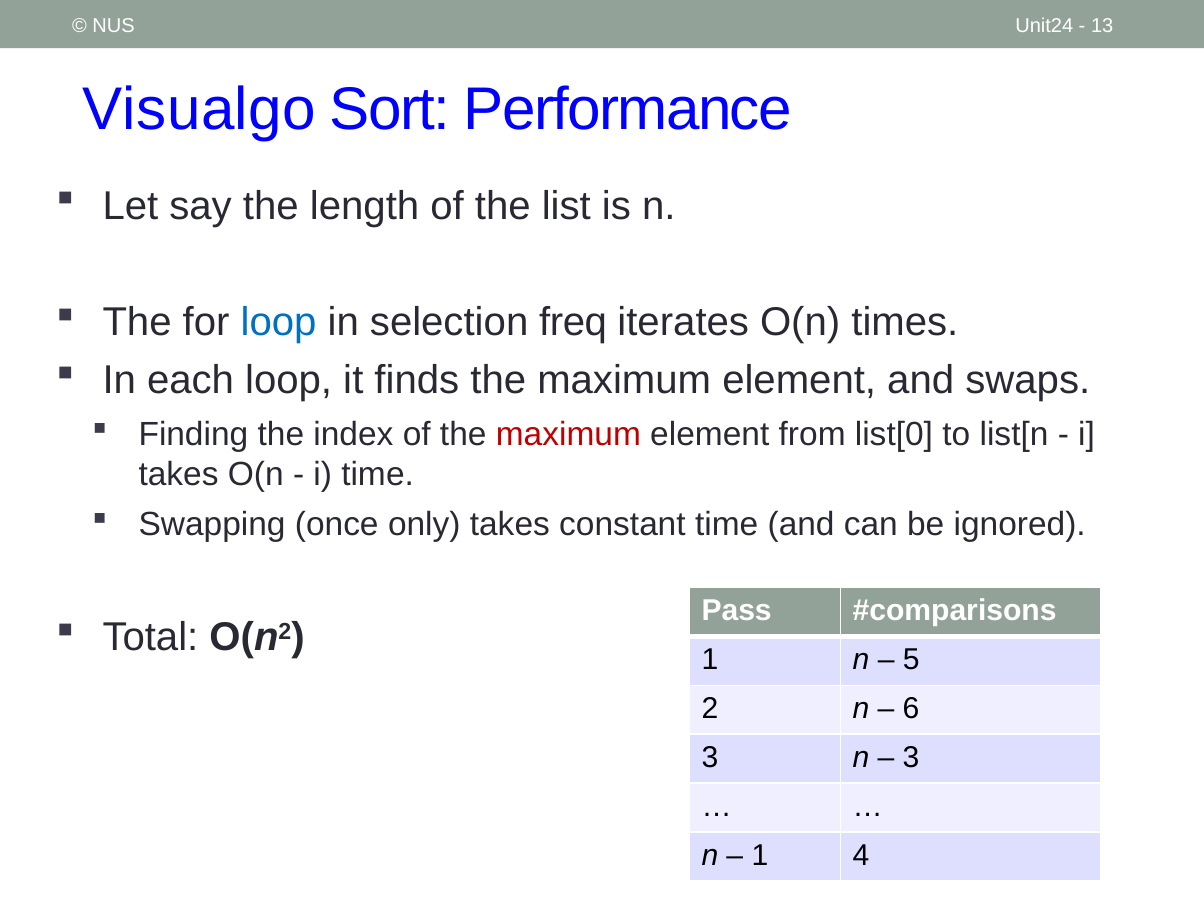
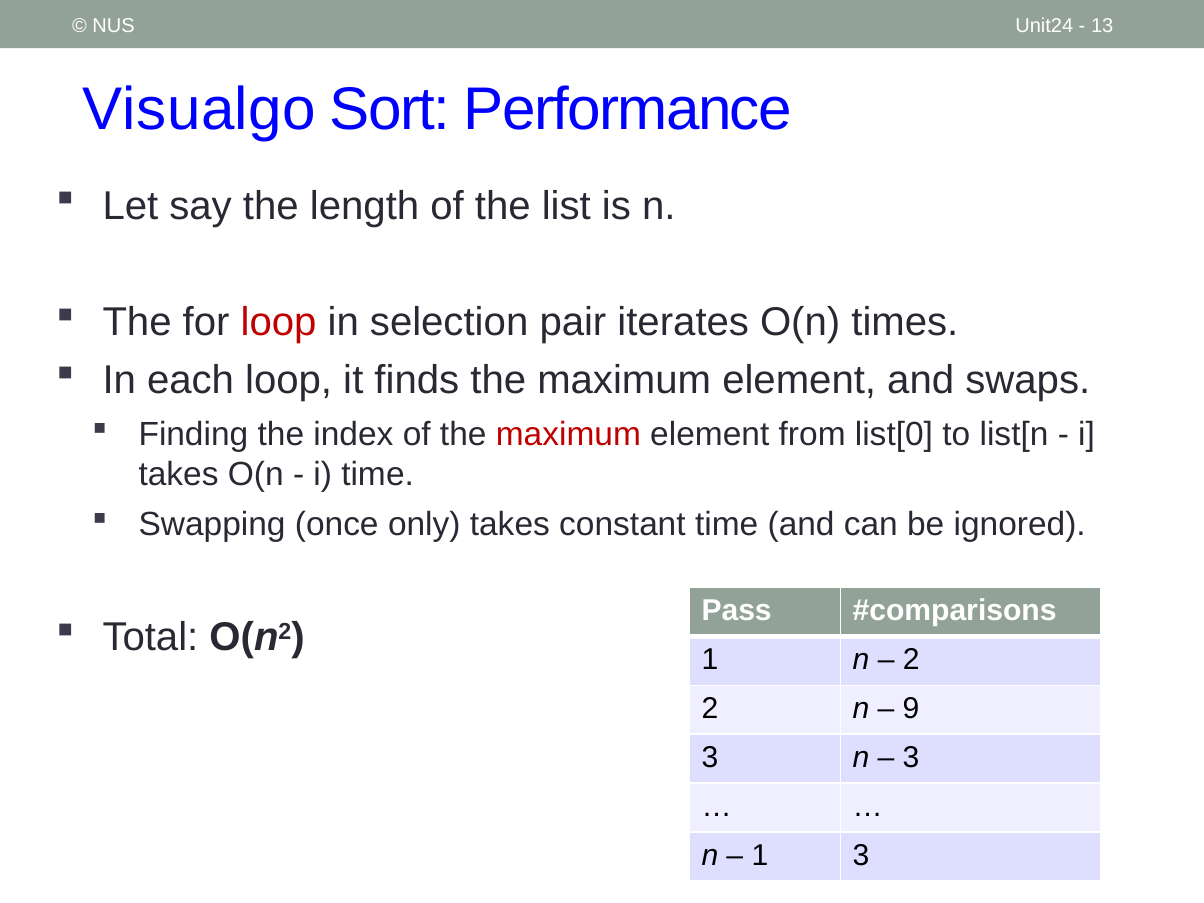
loop at (279, 322) colour: blue -> red
freq: freq -> pair
5 at (911, 660): 5 -> 2
6: 6 -> 9
1 4: 4 -> 3
